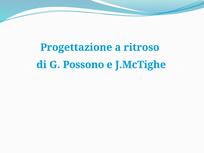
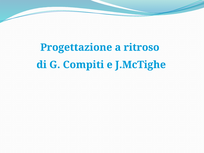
Possono: Possono -> Compiti
